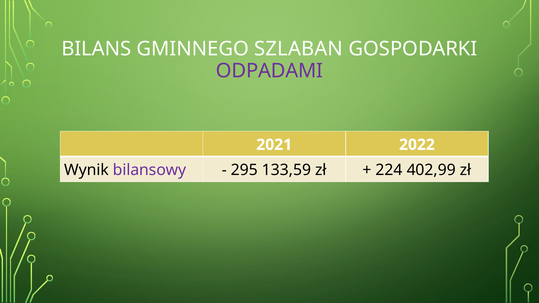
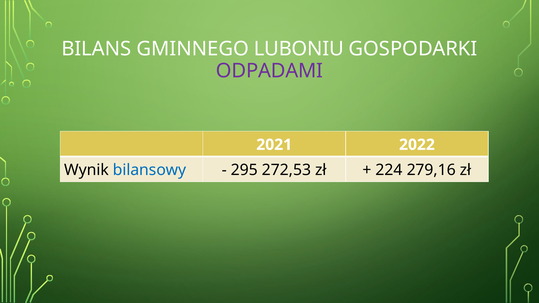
SZLABAN: SZLABAN -> LUBONIU
bilansowy colour: purple -> blue
133,59: 133,59 -> 272,53
402,99: 402,99 -> 279,16
